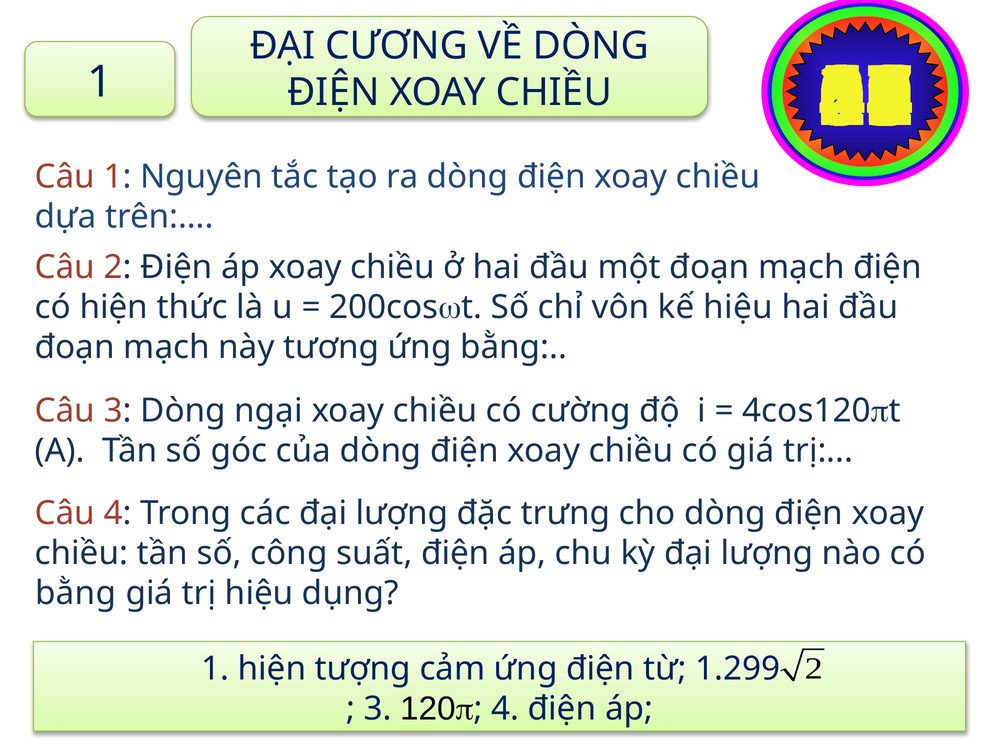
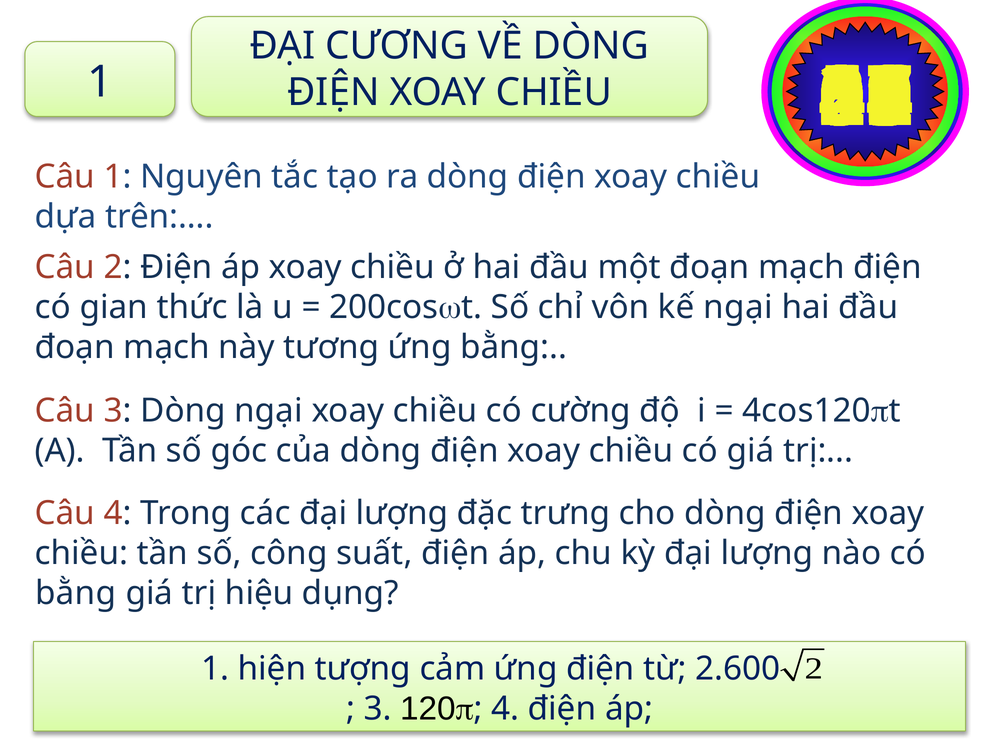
có hiện: hiện -> gian
kế hiệu: hiệu -> ngại
1.299: 1.299 -> 2.600
